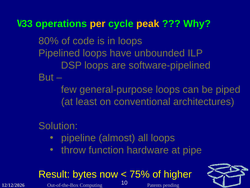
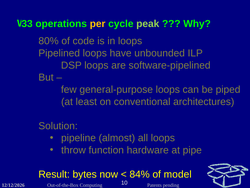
peak colour: yellow -> light green
75%: 75% -> 84%
higher: higher -> model
